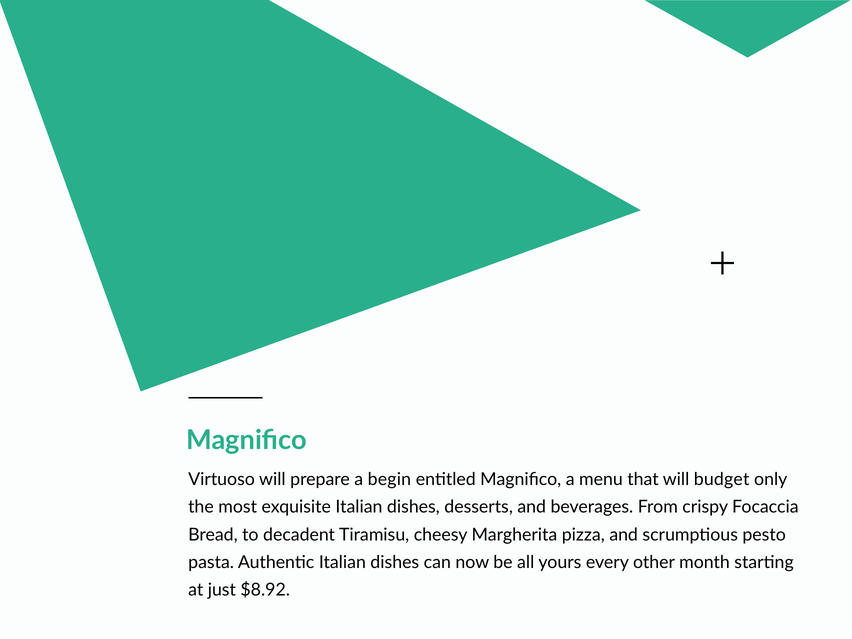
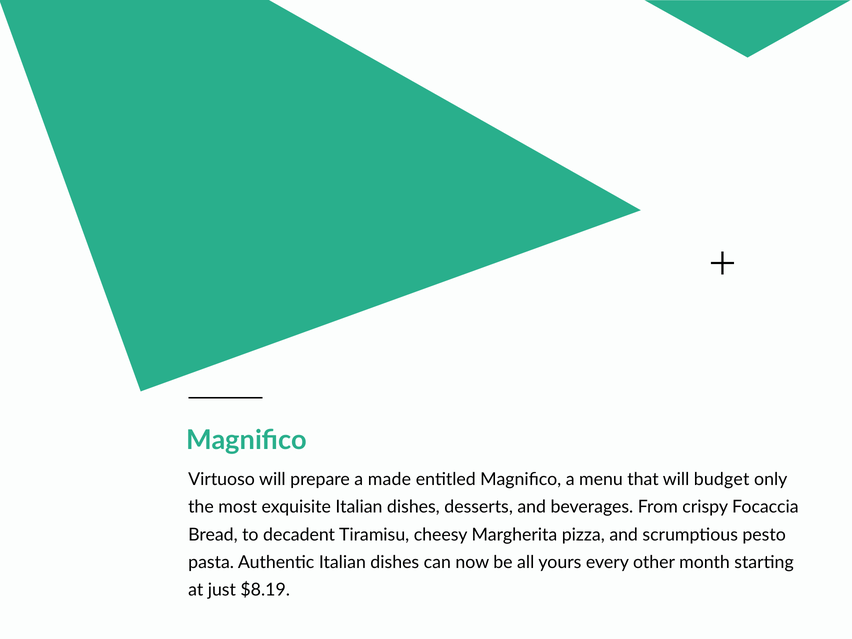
begin: begin -> made
$8.92: $8.92 -> $8.19
